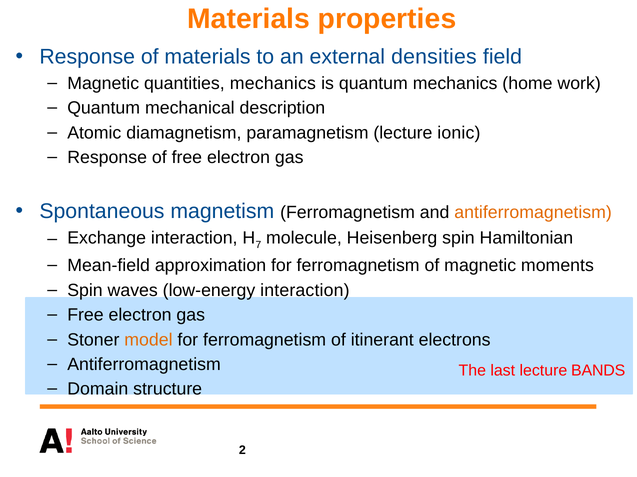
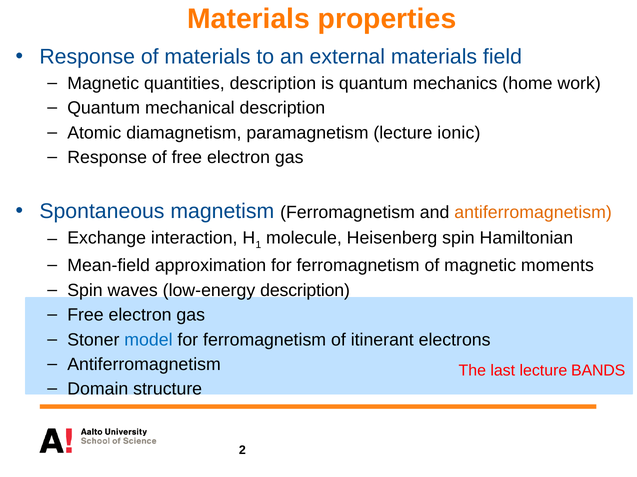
external densities: densities -> materials
quantities mechanics: mechanics -> description
7: 7 -> 1
low-energy interaction: interaction -> description
model colour: orange -> blue
